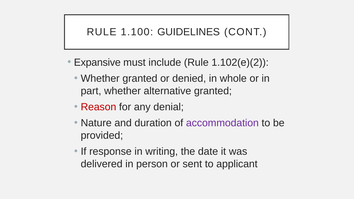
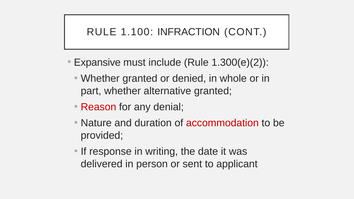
GUIDELINES: GUIDELINES -> INFRACTION
1.102(e)(2: 1.102(e)(2 -> 1.300(e)(2
accommodation colour: purple -> red
